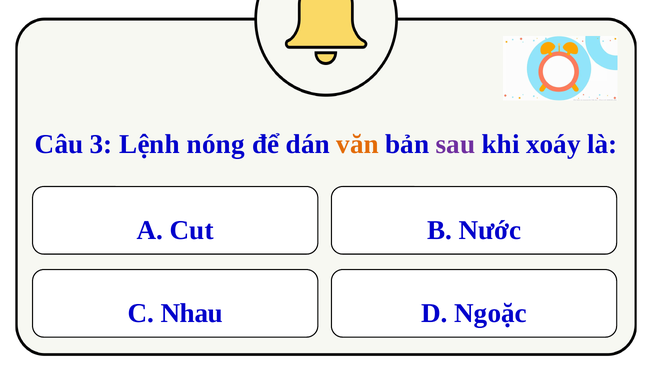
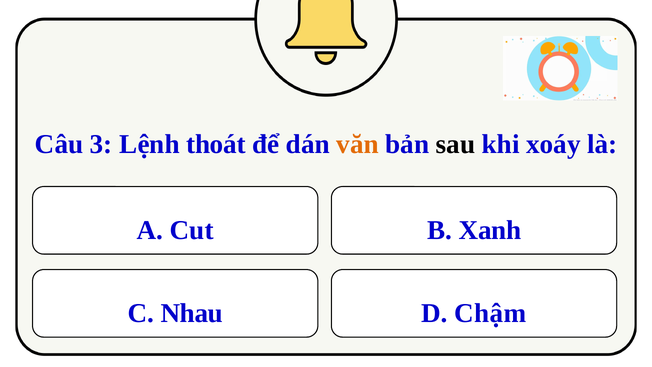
nóng: nóng -> thoát
sau colour: purple -> black
Nước: Nước -> Xanh
Ngoặc: Ngoặc -> Chậm
